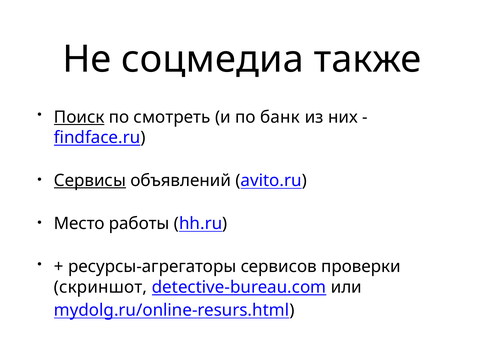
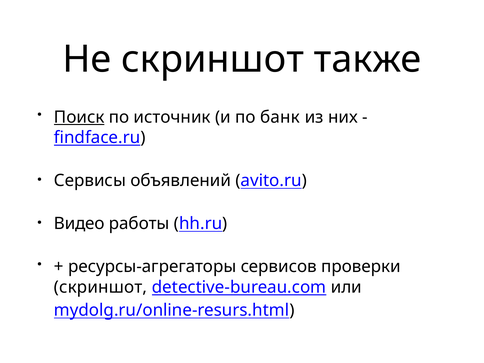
Не соцмедиа: соцмедиа -> скриншот
смотреть: смотреть -> источник
Сервисы underline: present -> none
Место: Место -> Видео
